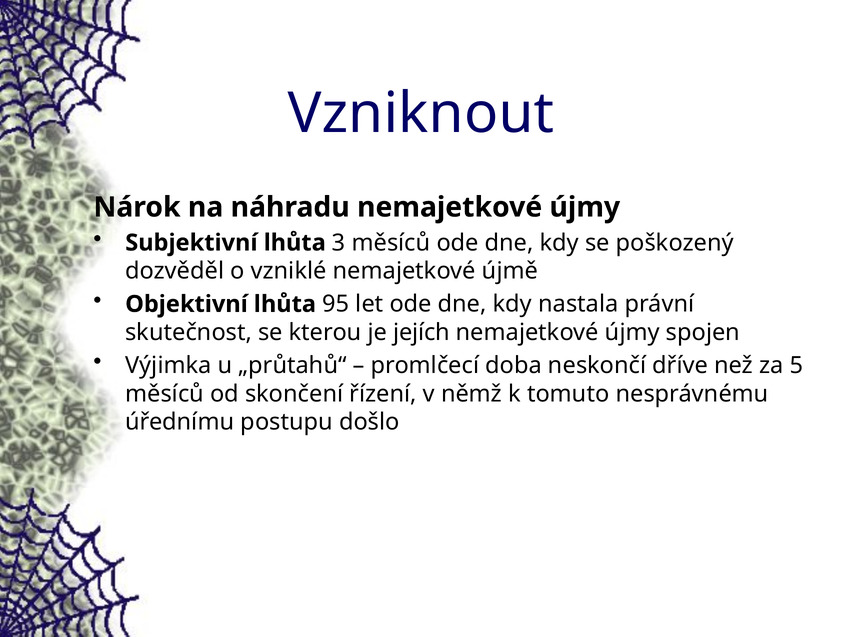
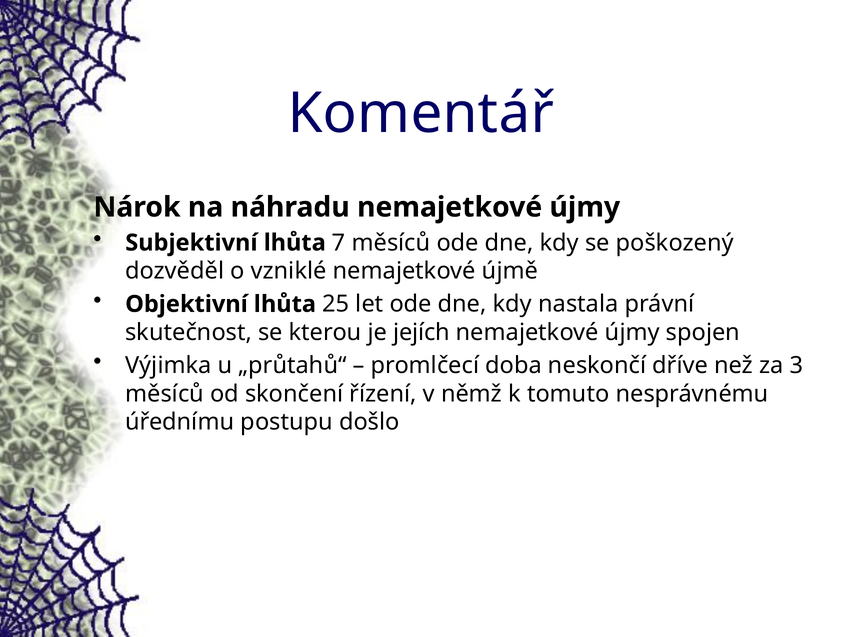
Vzniknout: Vzniknout -> Komentář
3: 3 -> 7
95: 95 -> 25
5: 5 -> 3
